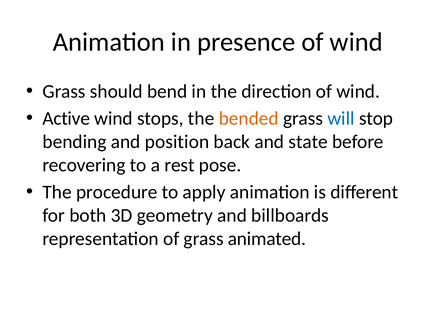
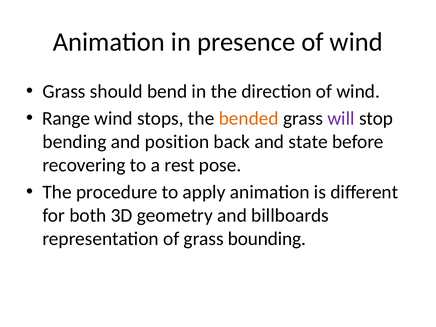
Active: Active -> Range
will colour: blue -> purple
animated: animated -> bounding
